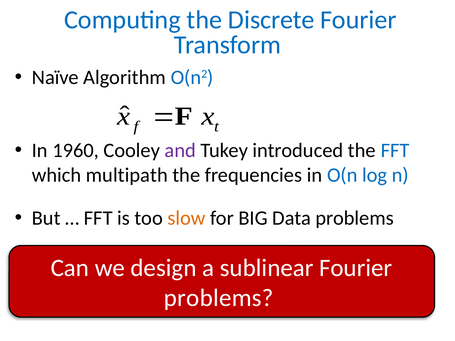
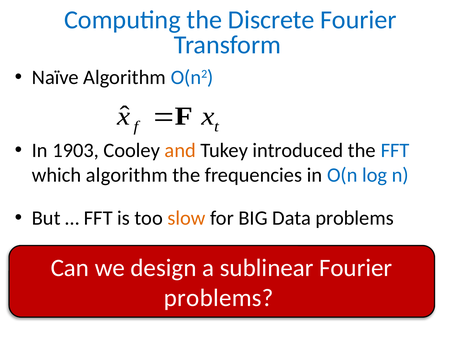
1960: 1960 -> 1903
and colour: purple -> orange
which multipath: multipath -> algorithm
